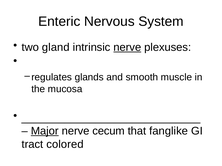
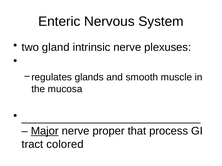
nerve at (127, 47) underline: present -> none
cecum: cecum -> proper
fanglike: fanglike -> process
